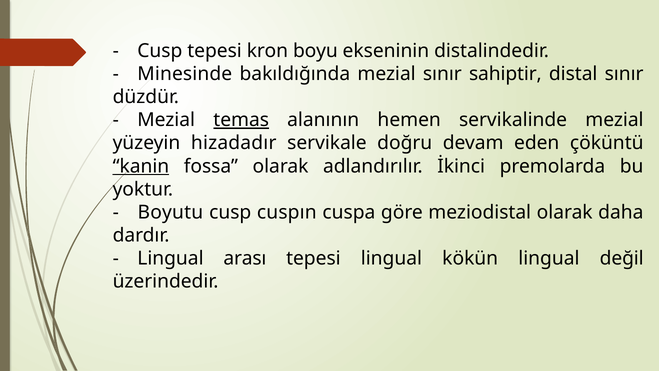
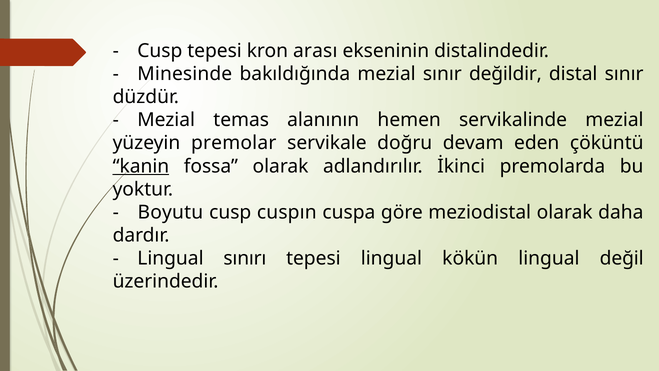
boyu: boyu -> arası
sahiptir: sahiptir -> değildir
temas underline: present -> none
hizadadır: hizadadır -> premolar
arası: arası -> sınırı
